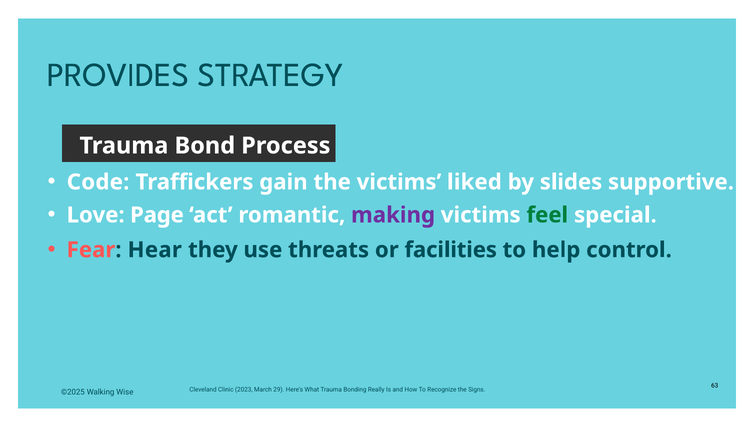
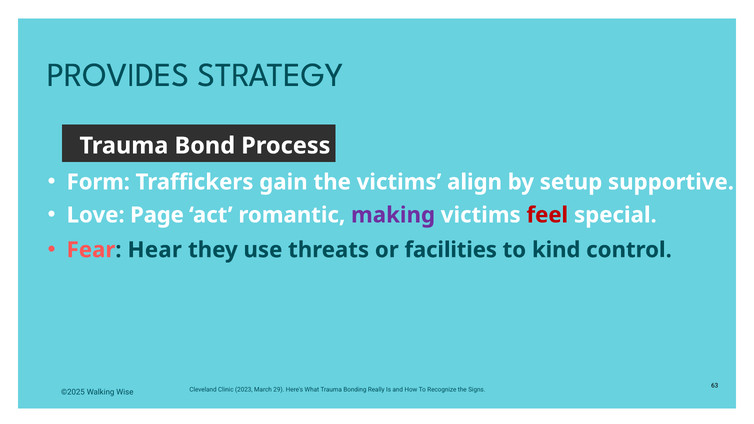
Code: Code -> Form
liked: liked -> align
slides: slides -> setup
feel colour: green -> red
help: help -> kind
